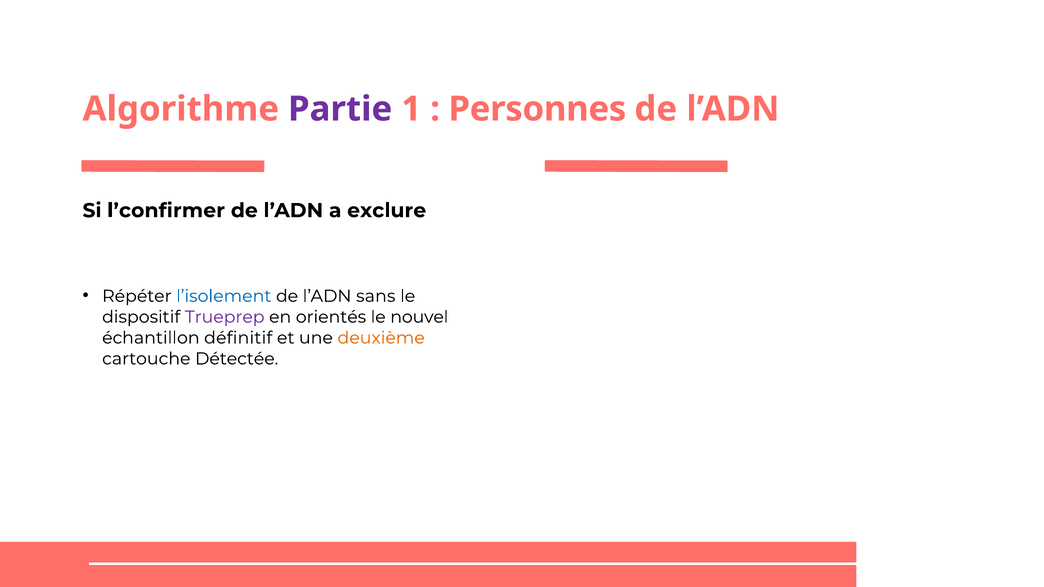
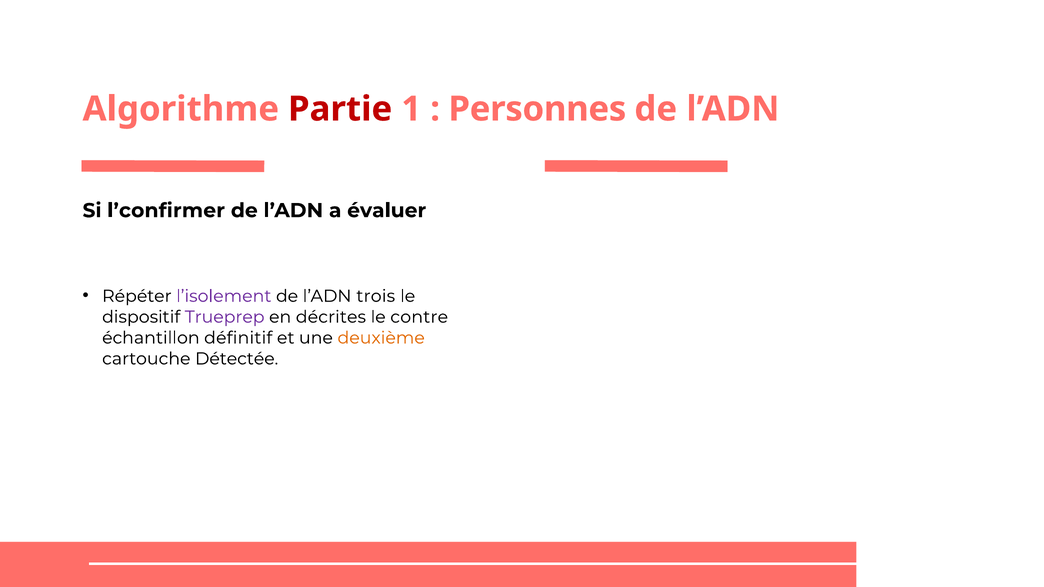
Partie colour: purple -> red
exclure: exclure -> évaluer
l’isolement colour: blue -> purple
sans: sans -> trois
orientés: orientés -> décrites
nouvel: nouvel -> contre
